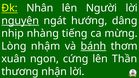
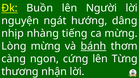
Nhân: Nhân -> Buồn
nguyện underline: present -> none
Lòng nhậm: nhậm -> mừng
xuân: xuân -> càng
Thần: Thần -> Từng
